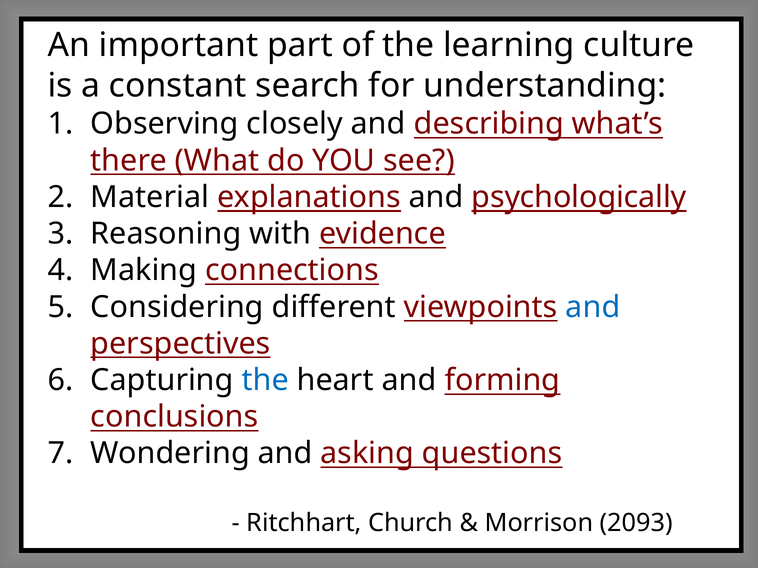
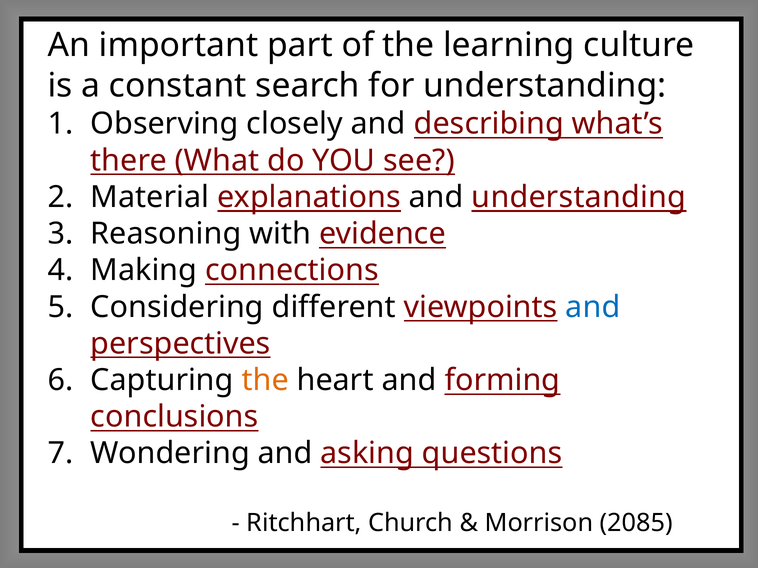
and psychologically: psychologically -> understanding
the at (265, 381) colour: blue -> orange
2093: 2093 -> 2085
